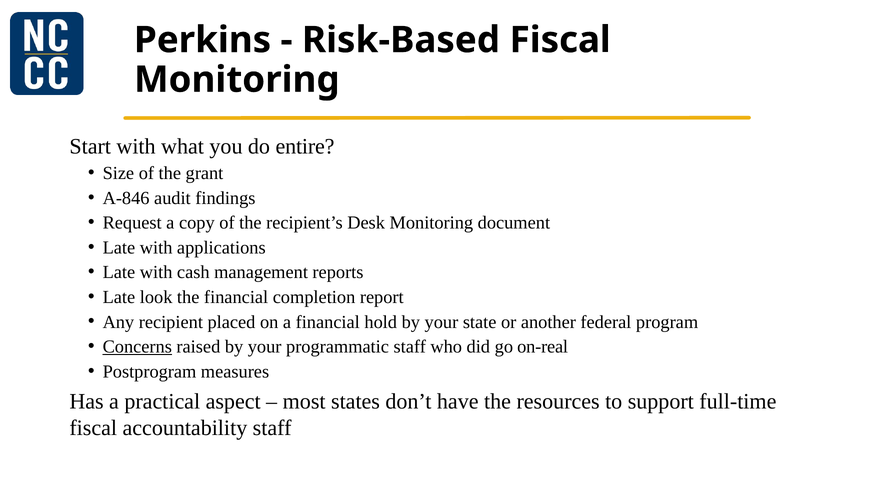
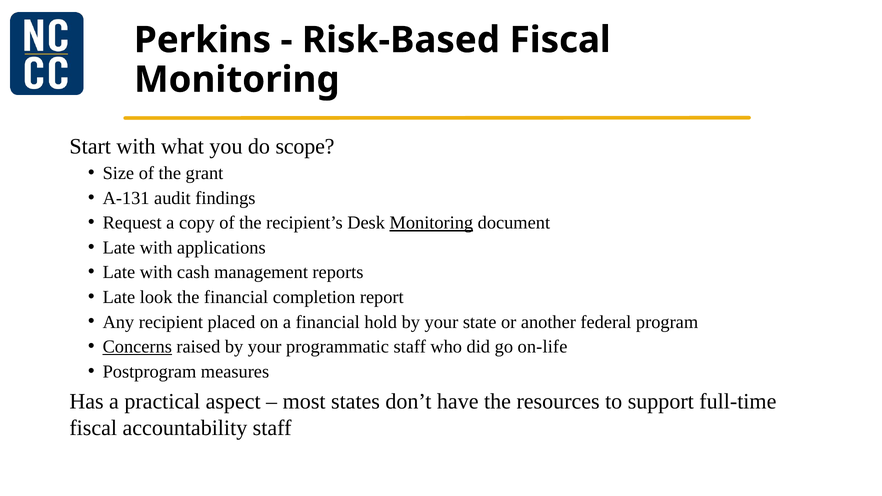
entire: entire -> scope
A-846: A-846 -> A-131
Monitoring at (431, 223) underline: none -> present
on-real: on-real -> on-life
